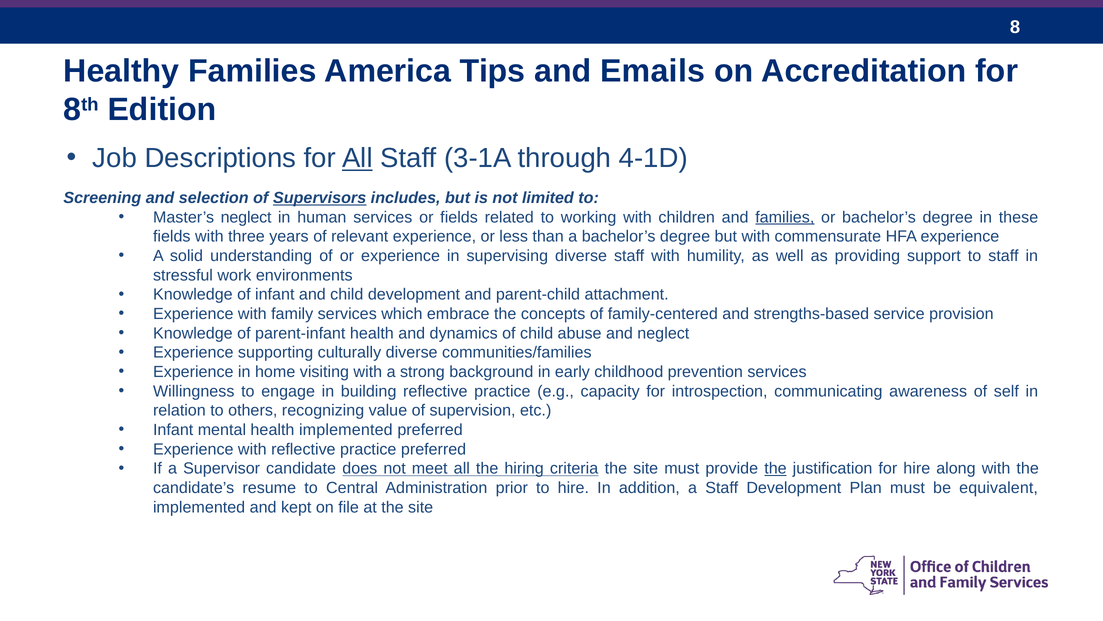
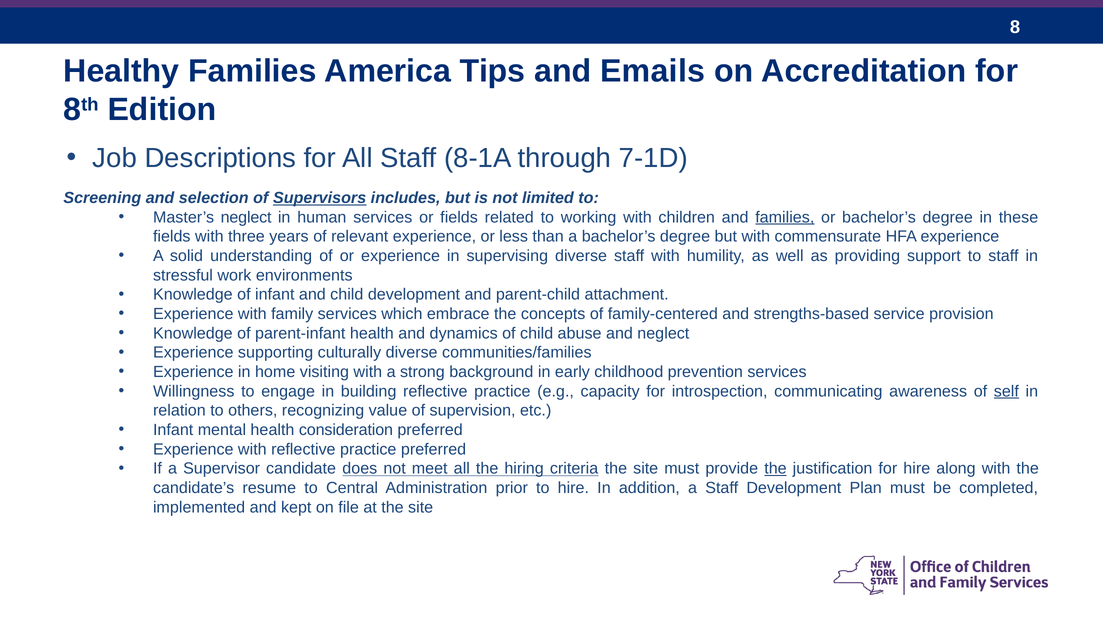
All at (357, 158) underline: present -> none
3-1A: 3-1A -> 8-1A
4-1D: 4-1D -> 7-1D
self underline: none -> present
health implemented: implemented -> consideration
equivalent: equivalent -> completed
